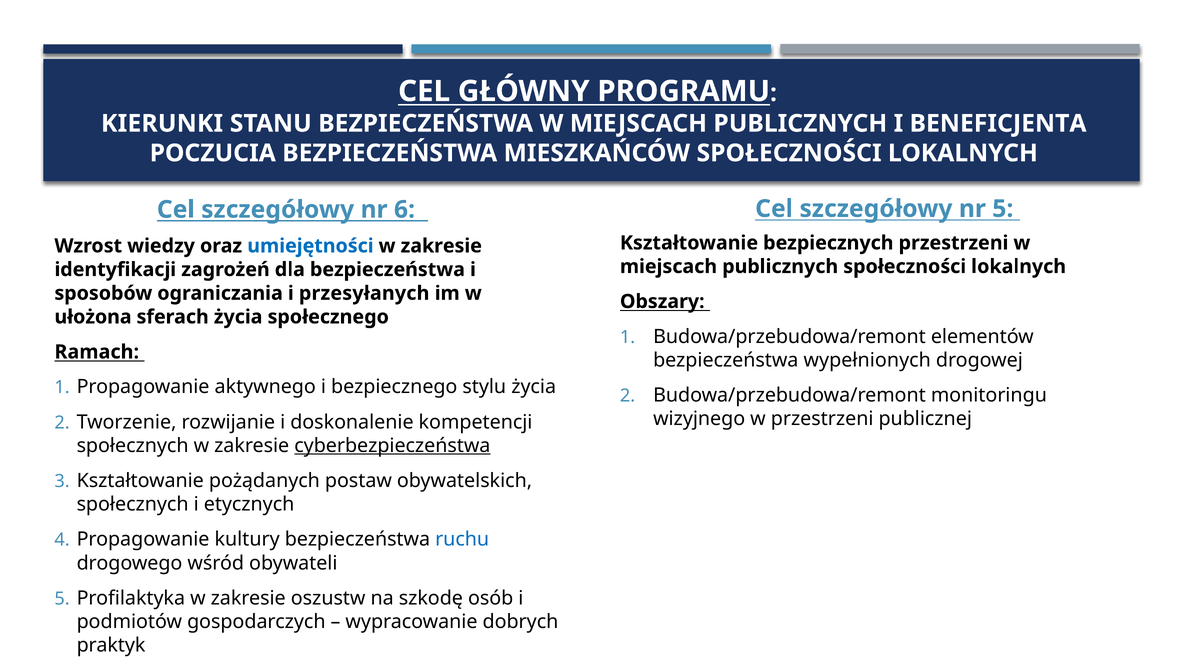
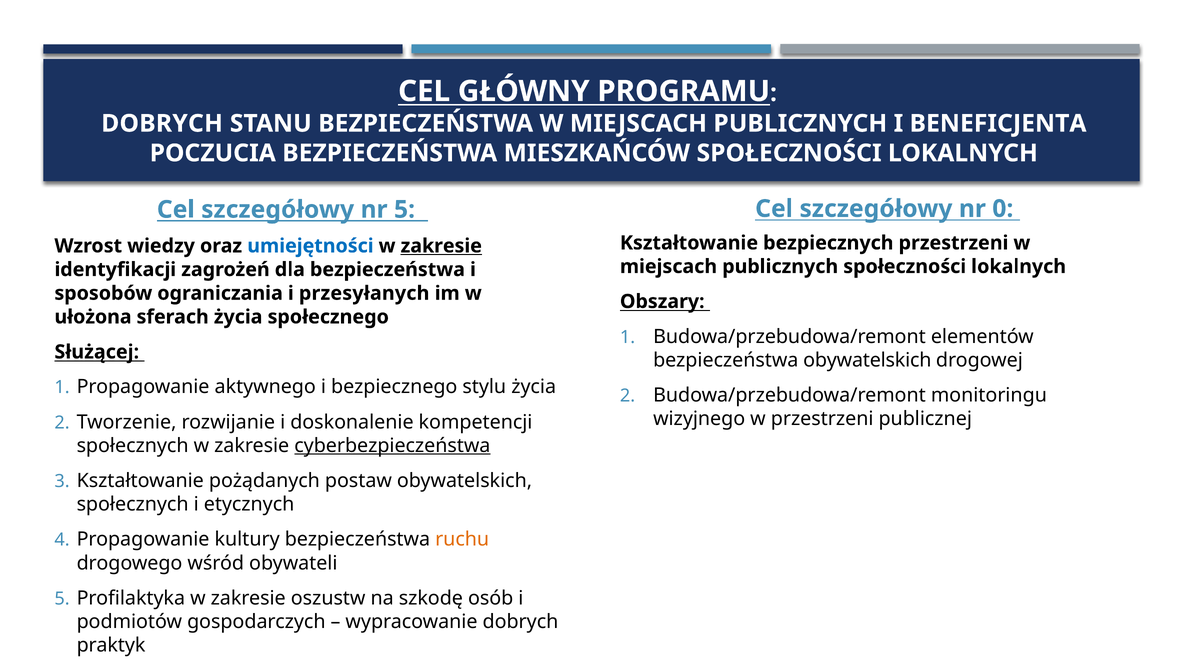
KIERUNKI at (162, 123): KIERUNKI -> DOBRYCH
nr 5: 5 -> 0
nr 6: 6 -> 5
zakresie at (441, 246) underline: none -> present
Ramach: Ramach -> Służącej
bezpieczeństwa wypełnionych: wypełnionych -> obywatelskich
ruchu colour: blue -> orange
